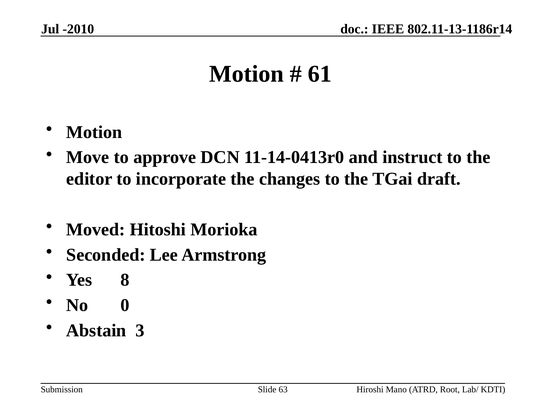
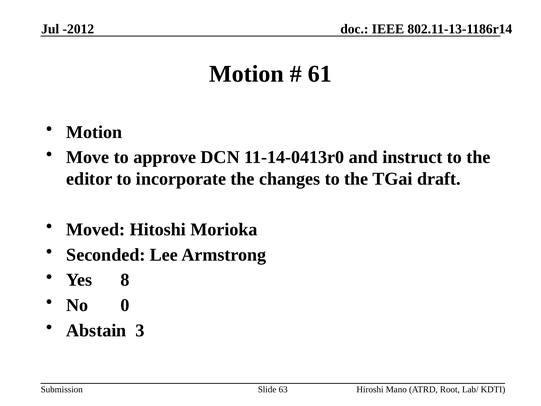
-2010: -2010 -> -2012
